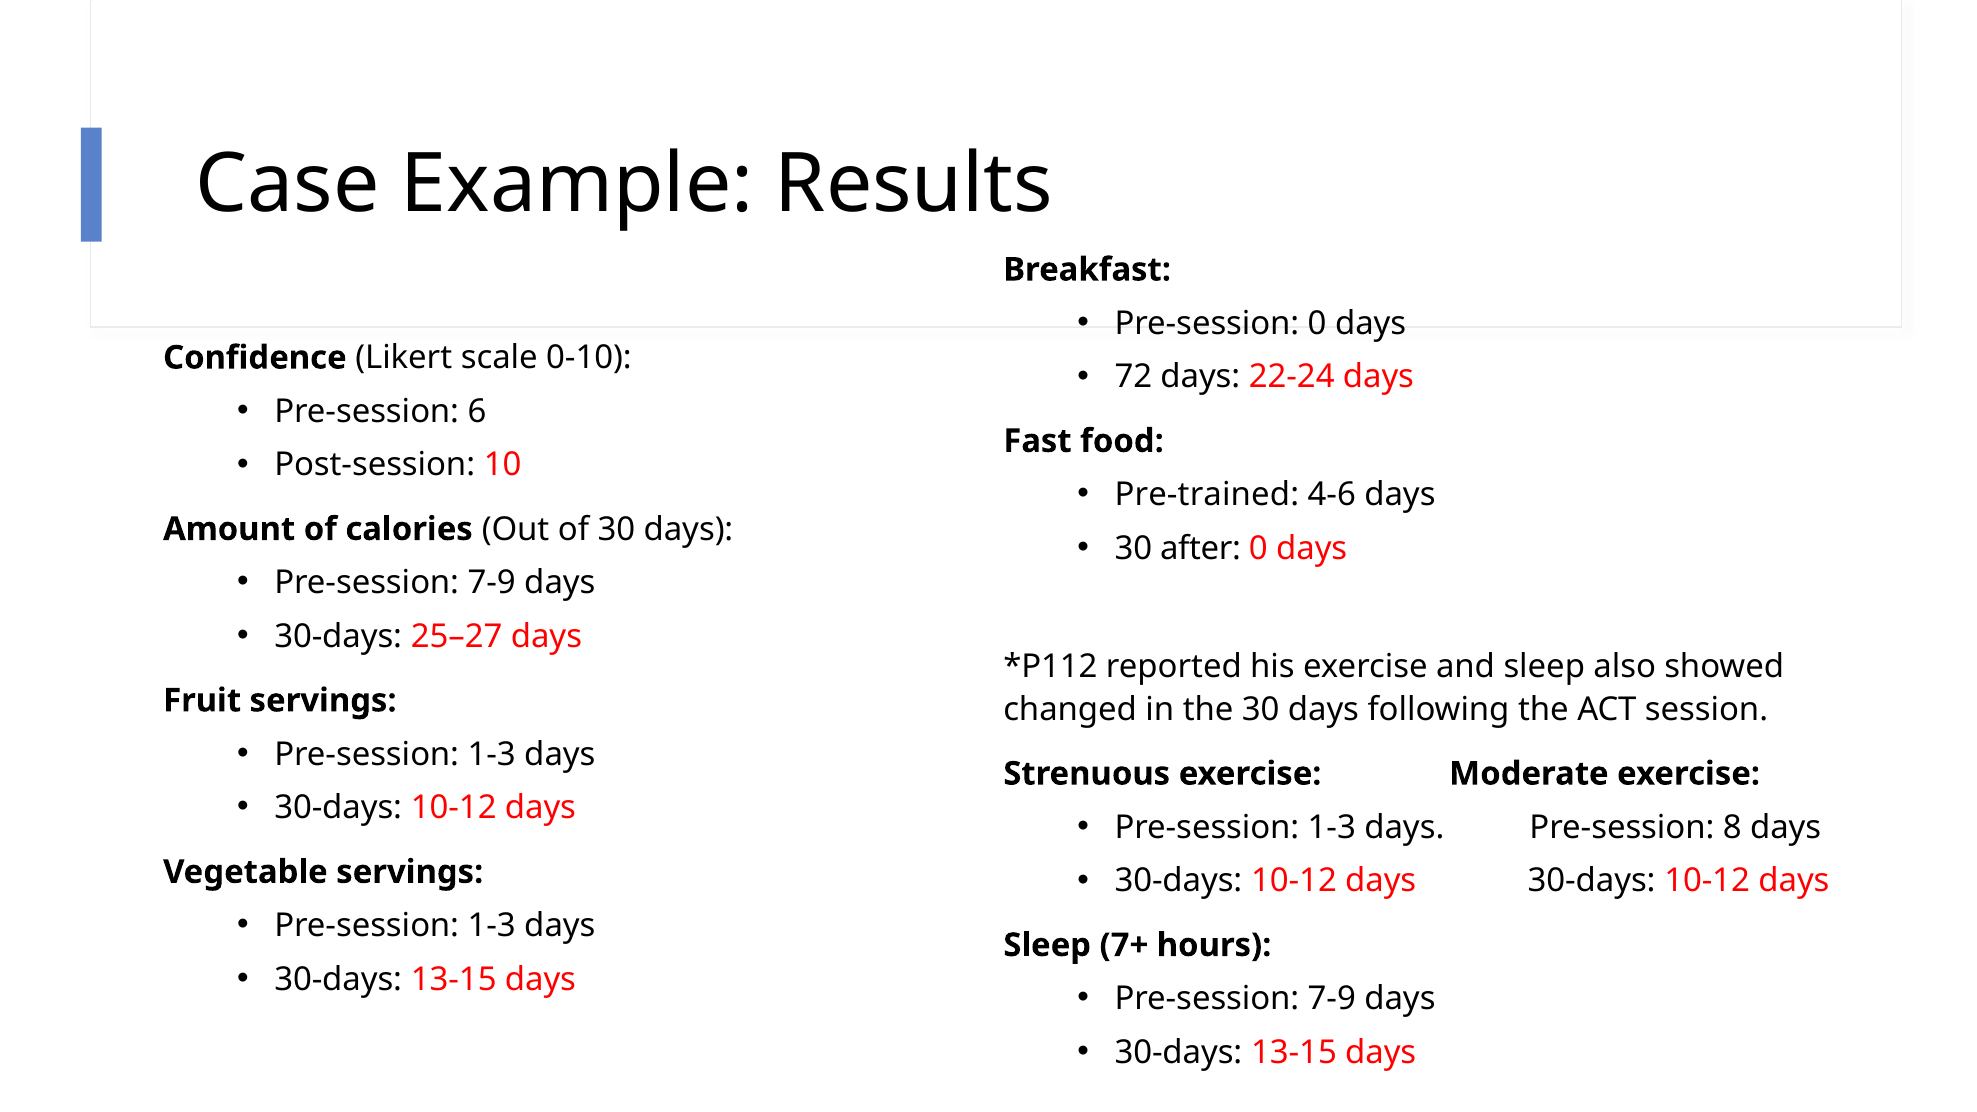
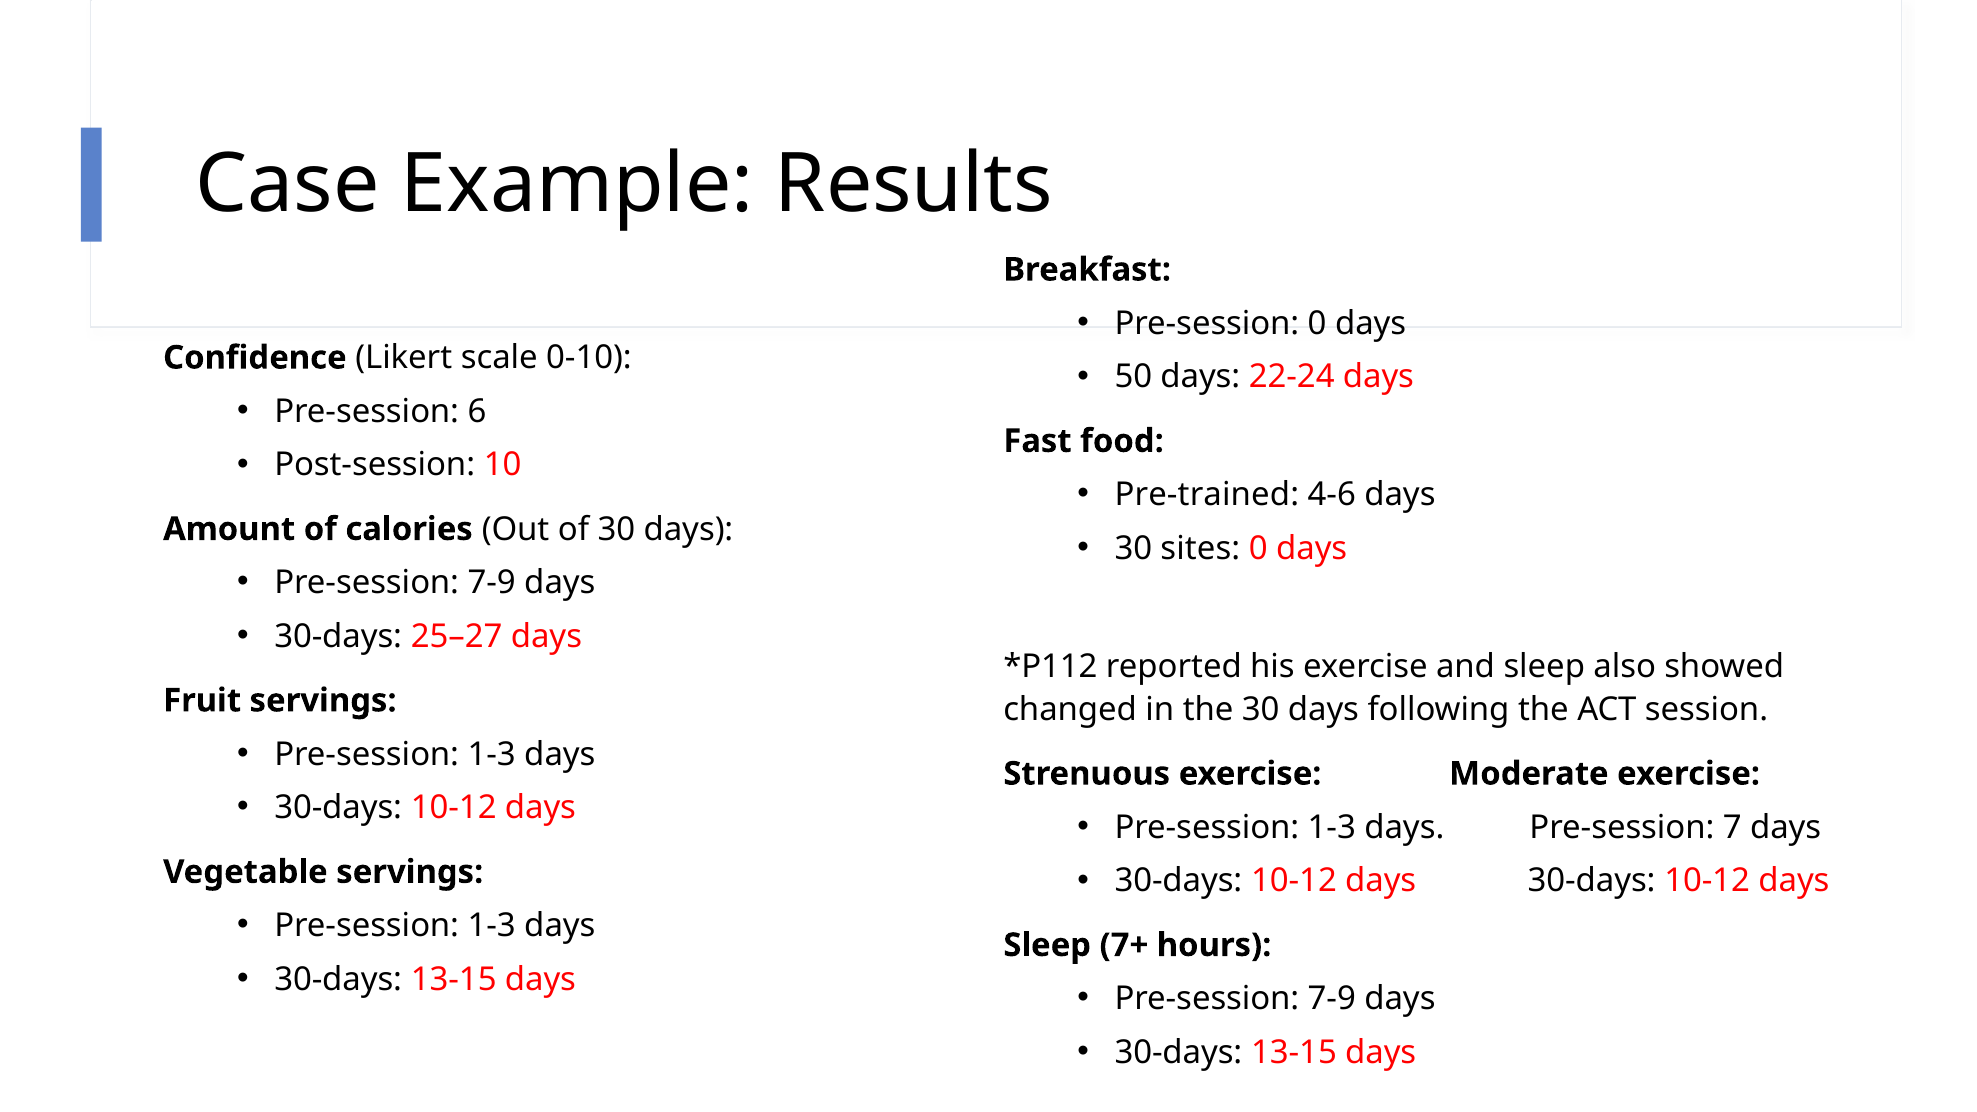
72: 72 -> 50
after: after -> sites
8: 8 -> 7
